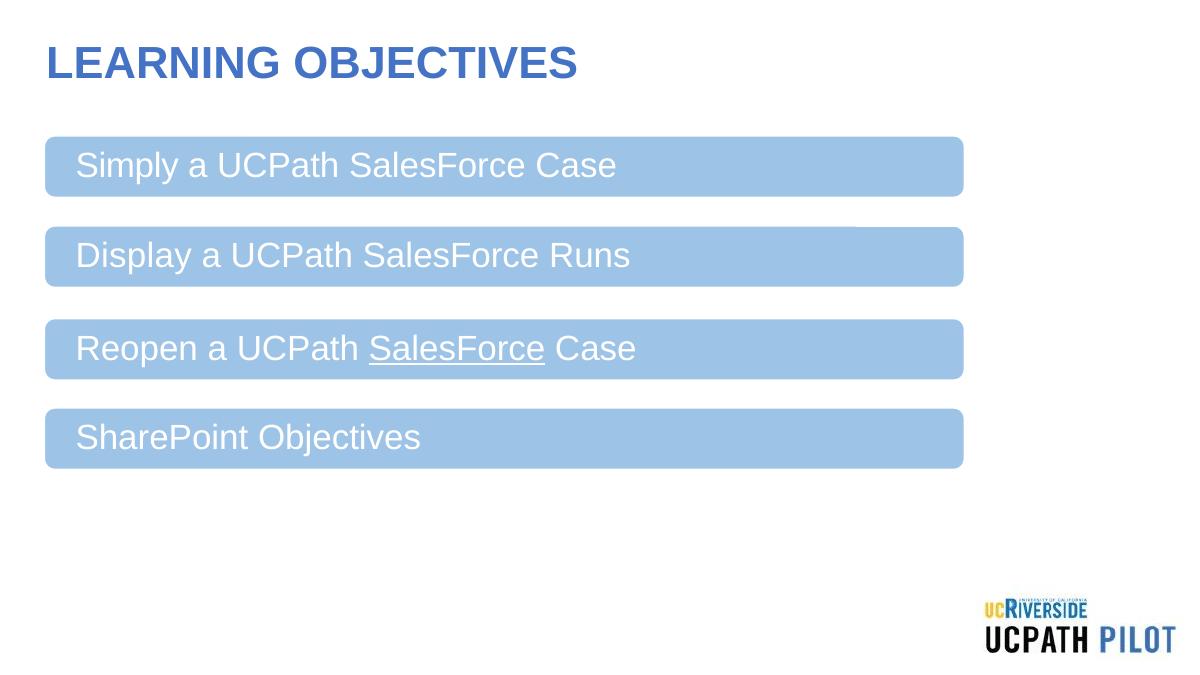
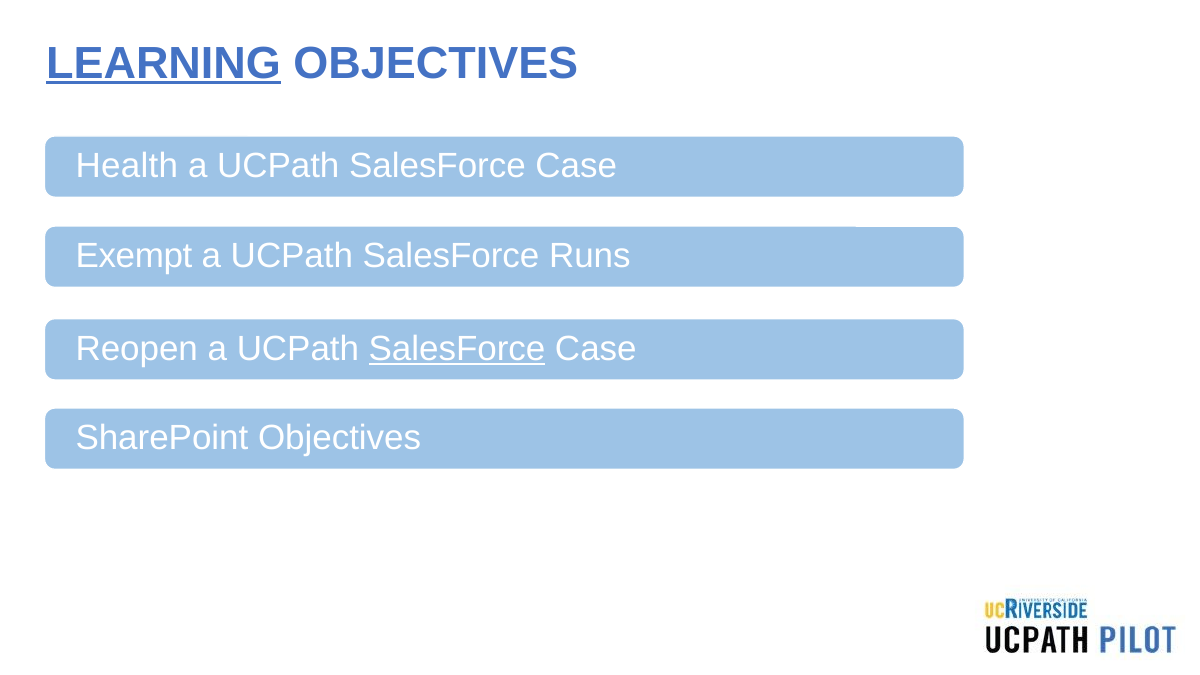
LEARNING at (164, 63) underline: none -> present
Simply: Simply -> Health
Display: Display -> Exempt
